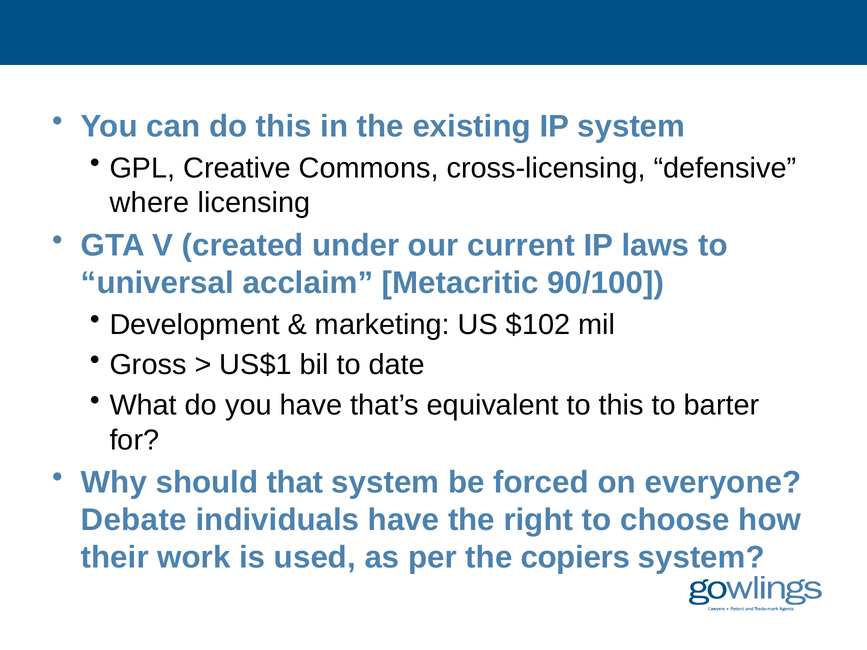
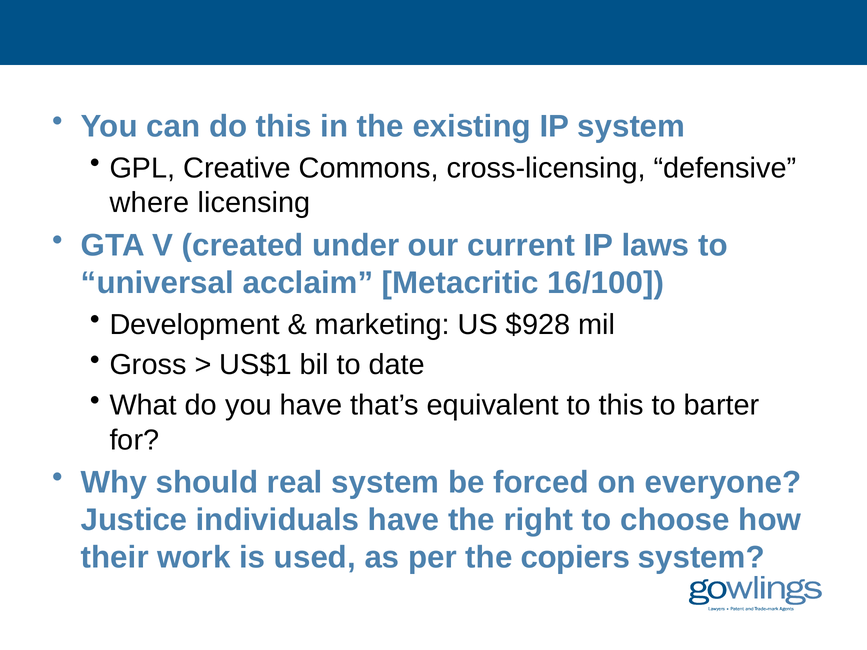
90/100: 90/100 -> 16/100
$102: $102 -> $928
that: that -> real
Debate: Debate -> Justice
